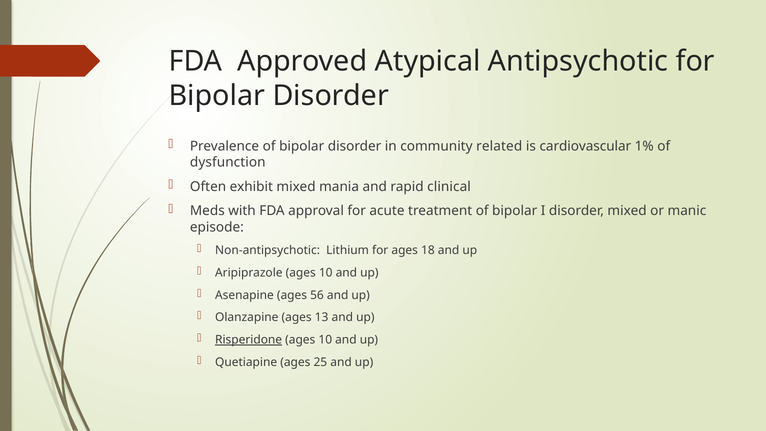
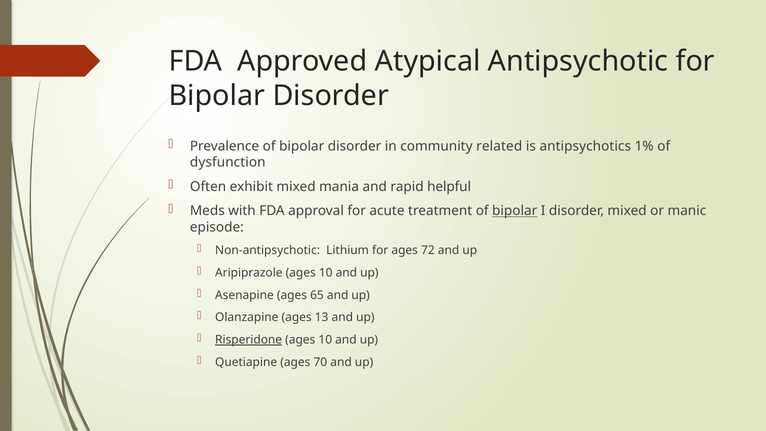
cardiovascular: cardiovascular -> antipsychotics
clinical: clinical -> helpful
bipolar at (515, 211) underline: none -> present
18: 18 -> 72
56: 56 -> 65
25: 25 -> 70
